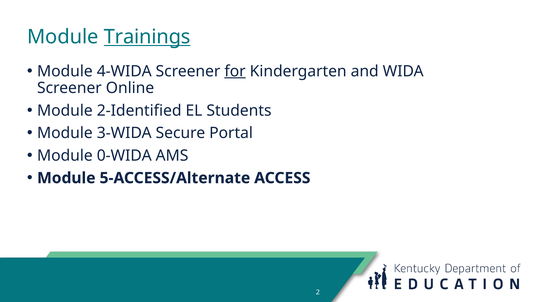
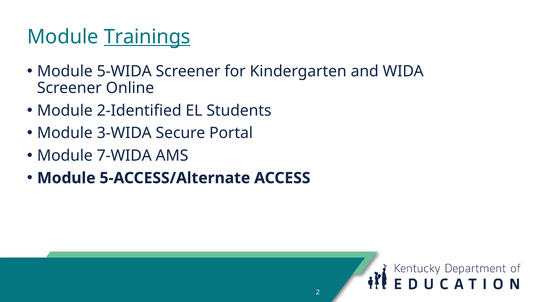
4-WIDA: 4-WIDA -> 5-WIDA
for underline: present -> none
0-WIDA: 0-WIDA -> 7-WIDA
